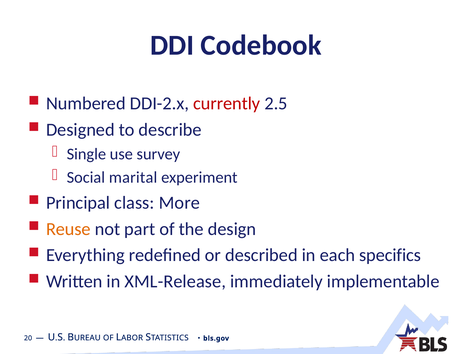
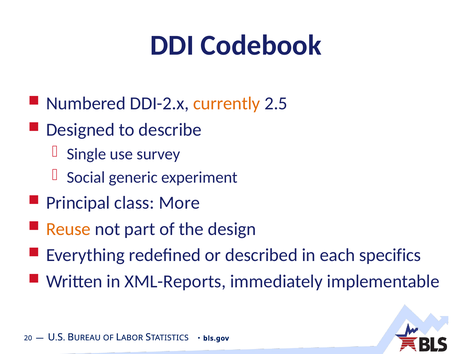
currently colour: red -> orange
marital: marital -> generic
XML-Release: XML-Release -> XML-Reports
